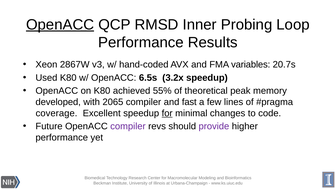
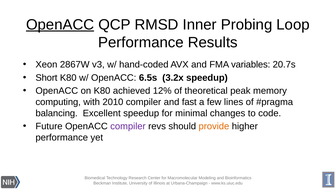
Used: Used -> Short
55%: 55% -> 12%
developed: developed -> computing
2065: 2065 -> 2010
coverage: coverage -> balancing
for at (167, 113) underline: present -> none
provide colour: purple -> orange
